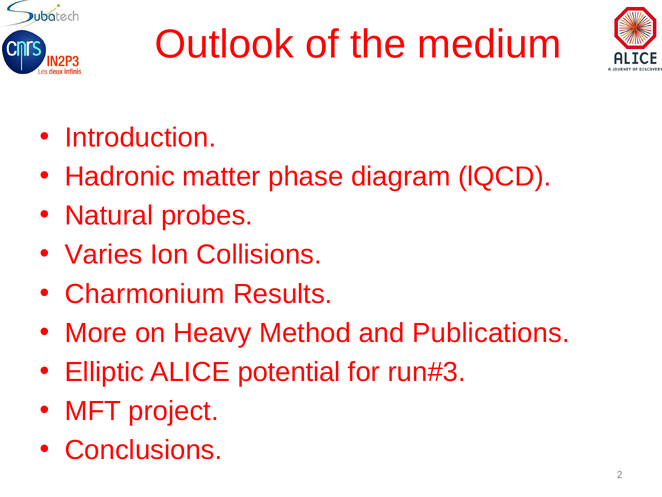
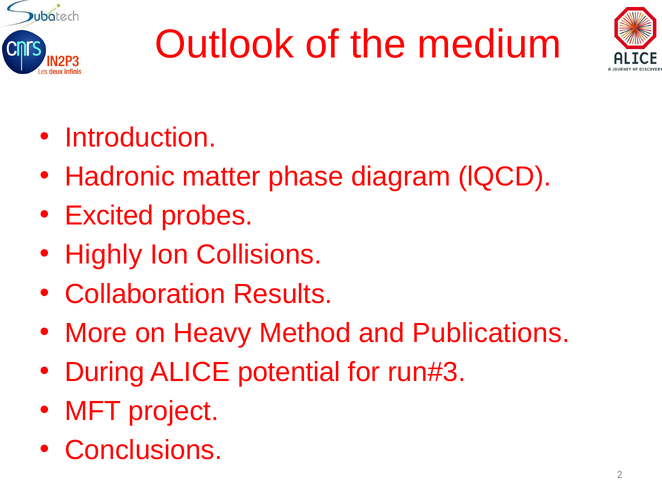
Natural: Natural -> Excited
Varies: Varies -> Highly
Charmonium: Charmonium -> Collaboration
Elliptic: Elliptic -> During
